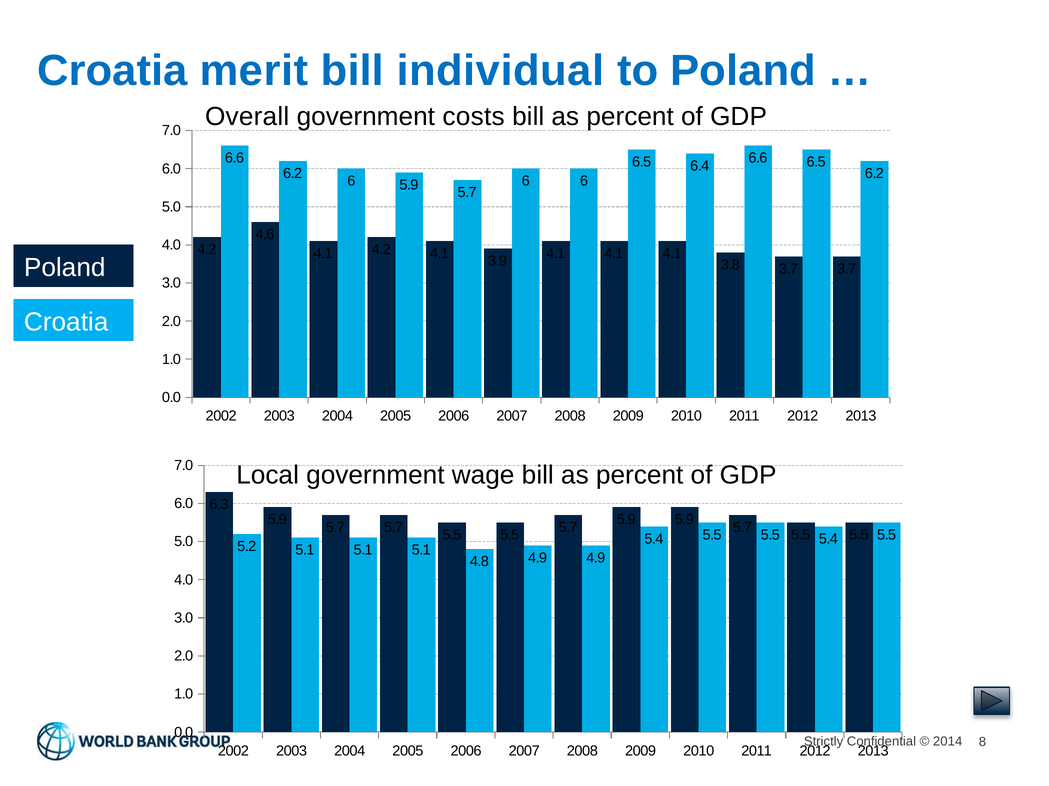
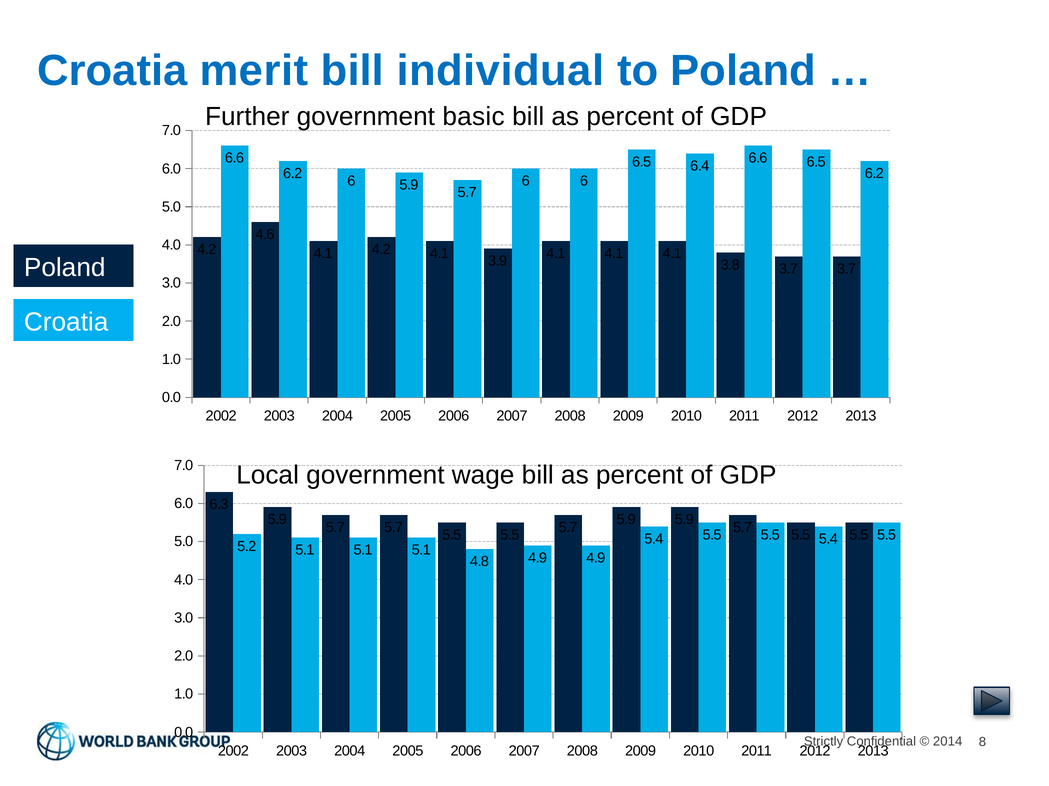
Overall: Overall -> Further
costs: costs -> basic
